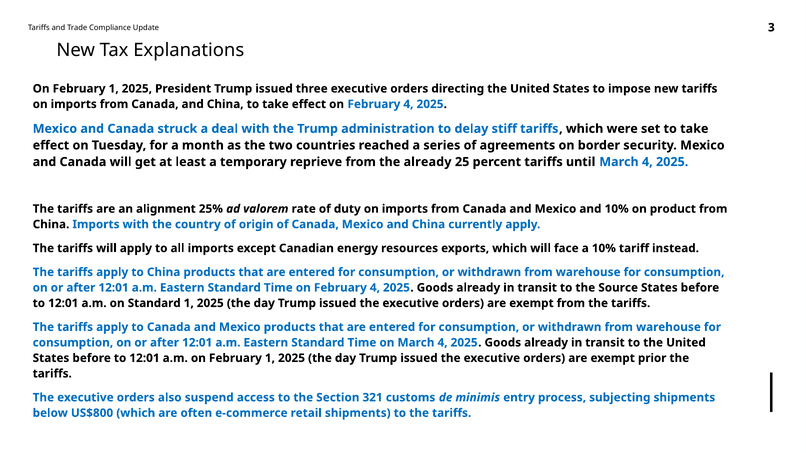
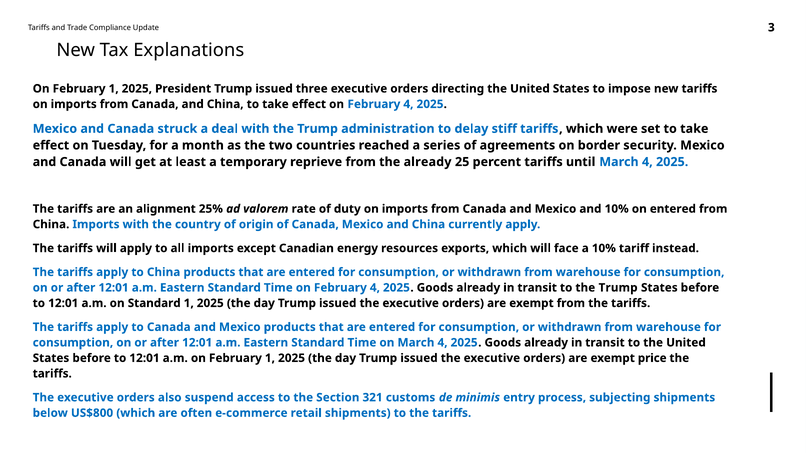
on product: product -> entered
to the Source: Source -> Trump
prior: prior -> price
